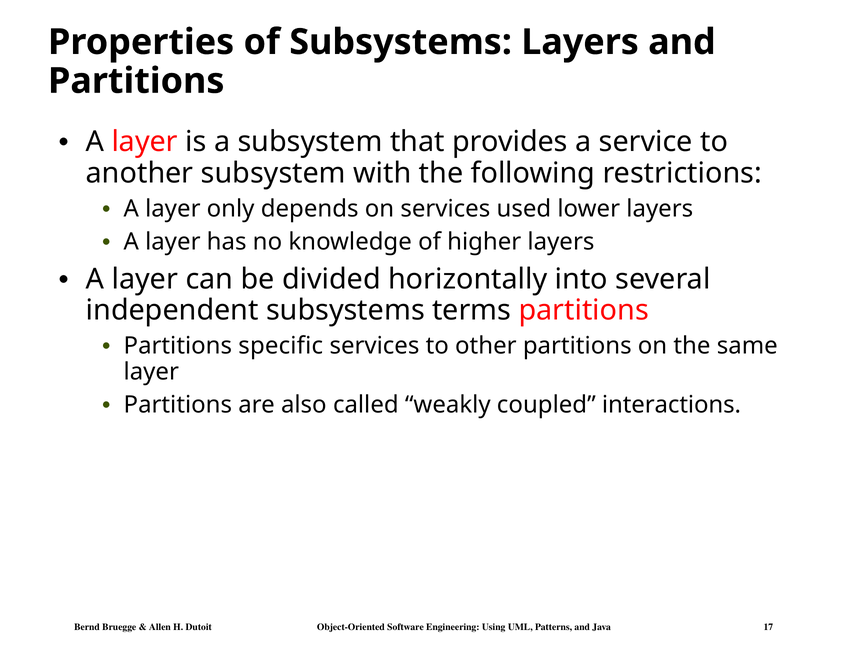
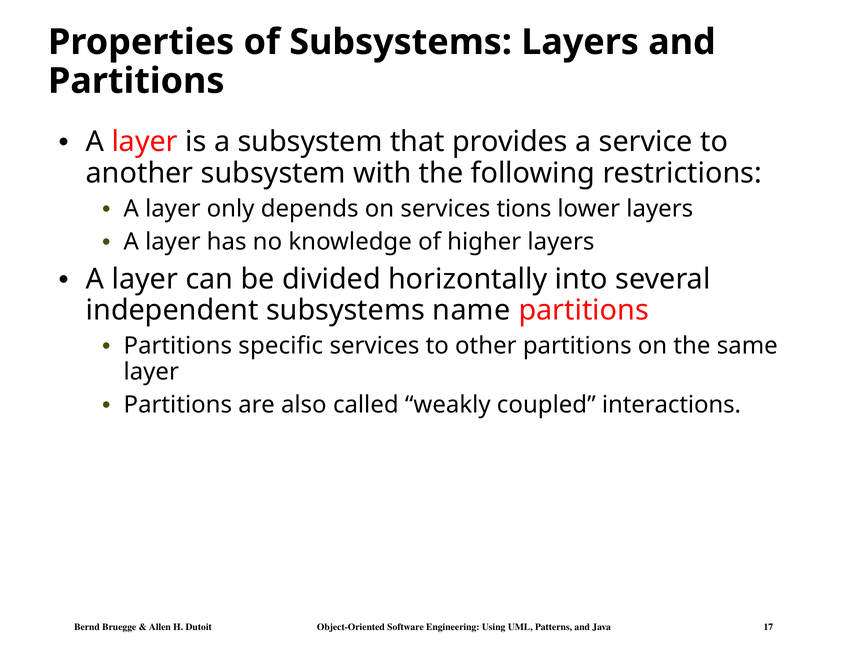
used: used -> tions
terms: terms -> name
